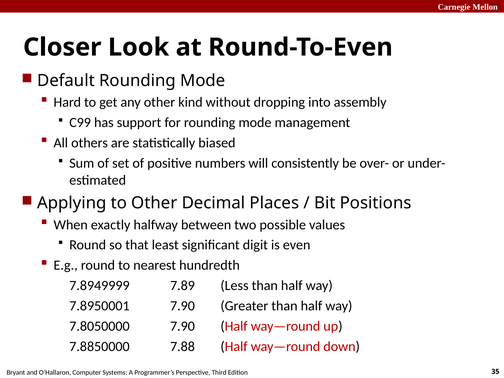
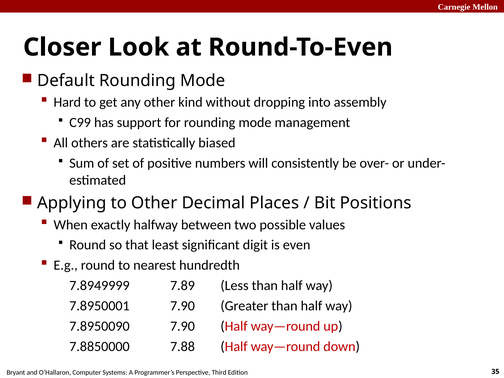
7.8050000: 7.8050000 -> 7.8950090
